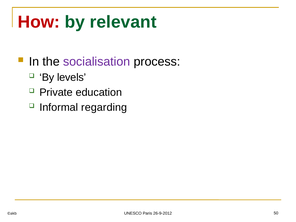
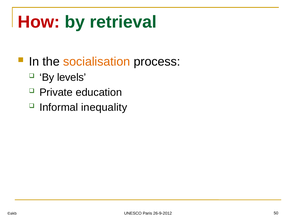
relevant: relevant -> retrieval
socialisation colour: purple -> orange
regarding: regarding -> inequality
